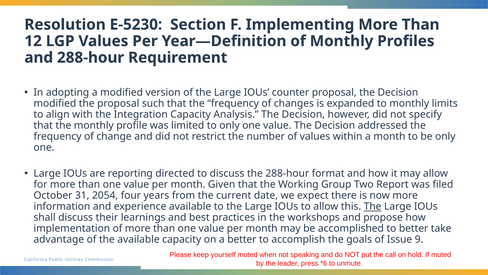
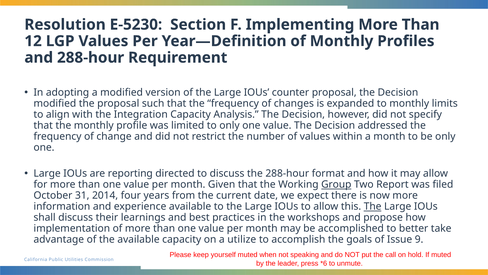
Group underline: none -> present
2054: 2054 -> 2014
a better: better -> utilize
